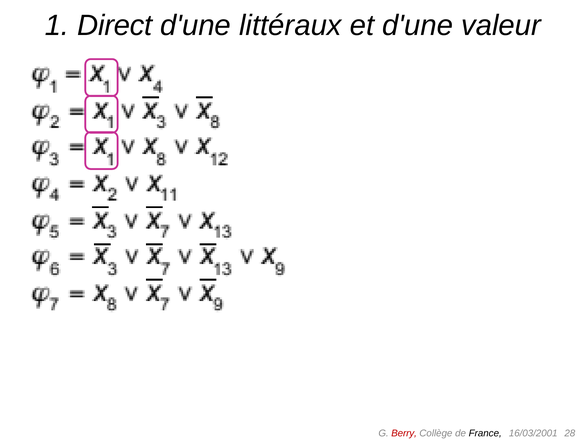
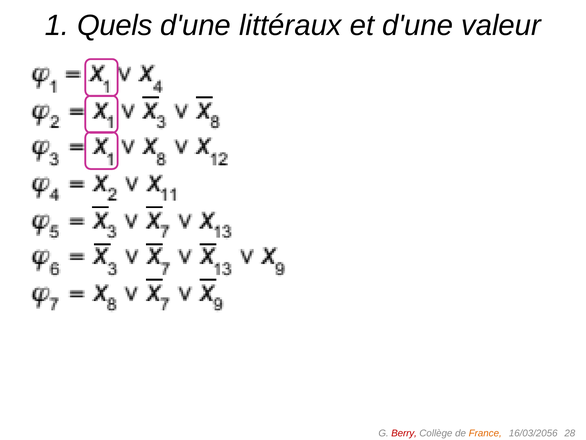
Direct: Direct -> Quels
France colour: black -> orange
16/03/2001: 16/03/2001 -> 16/03/2056
